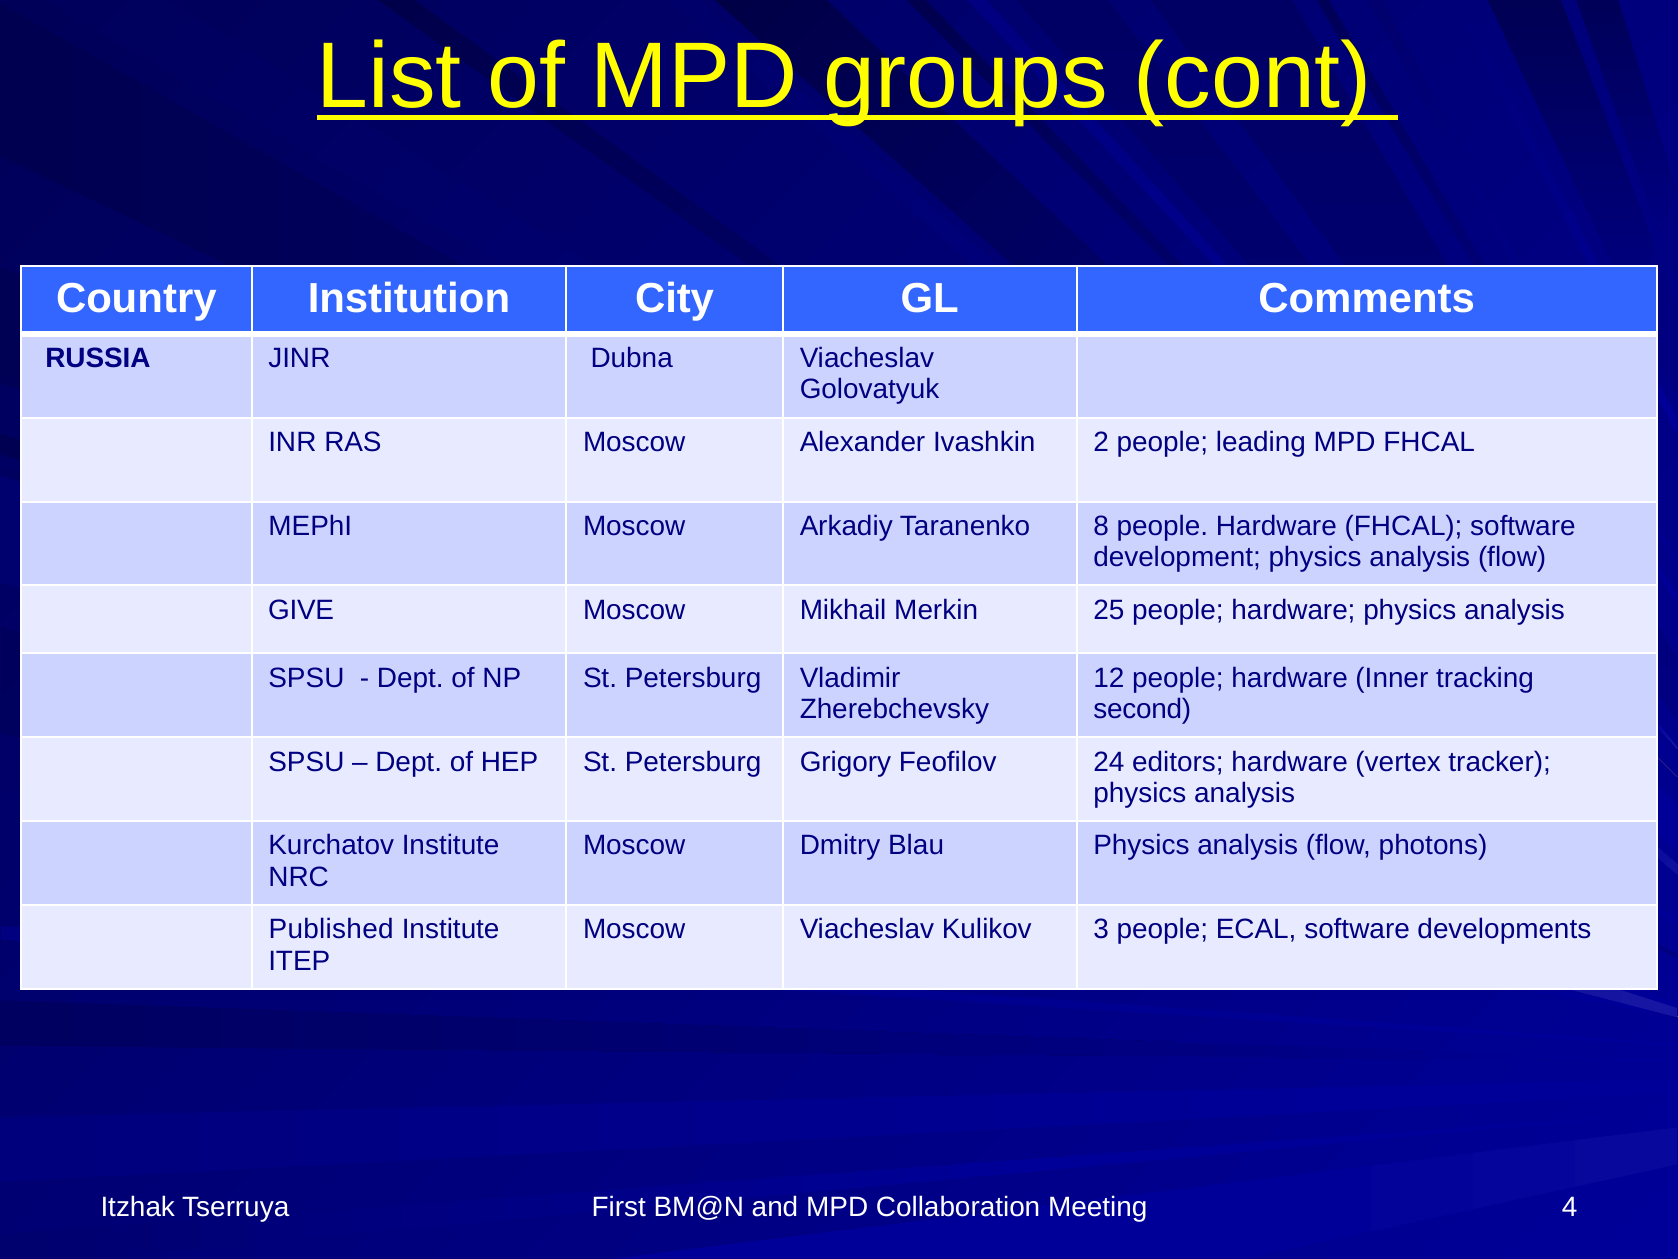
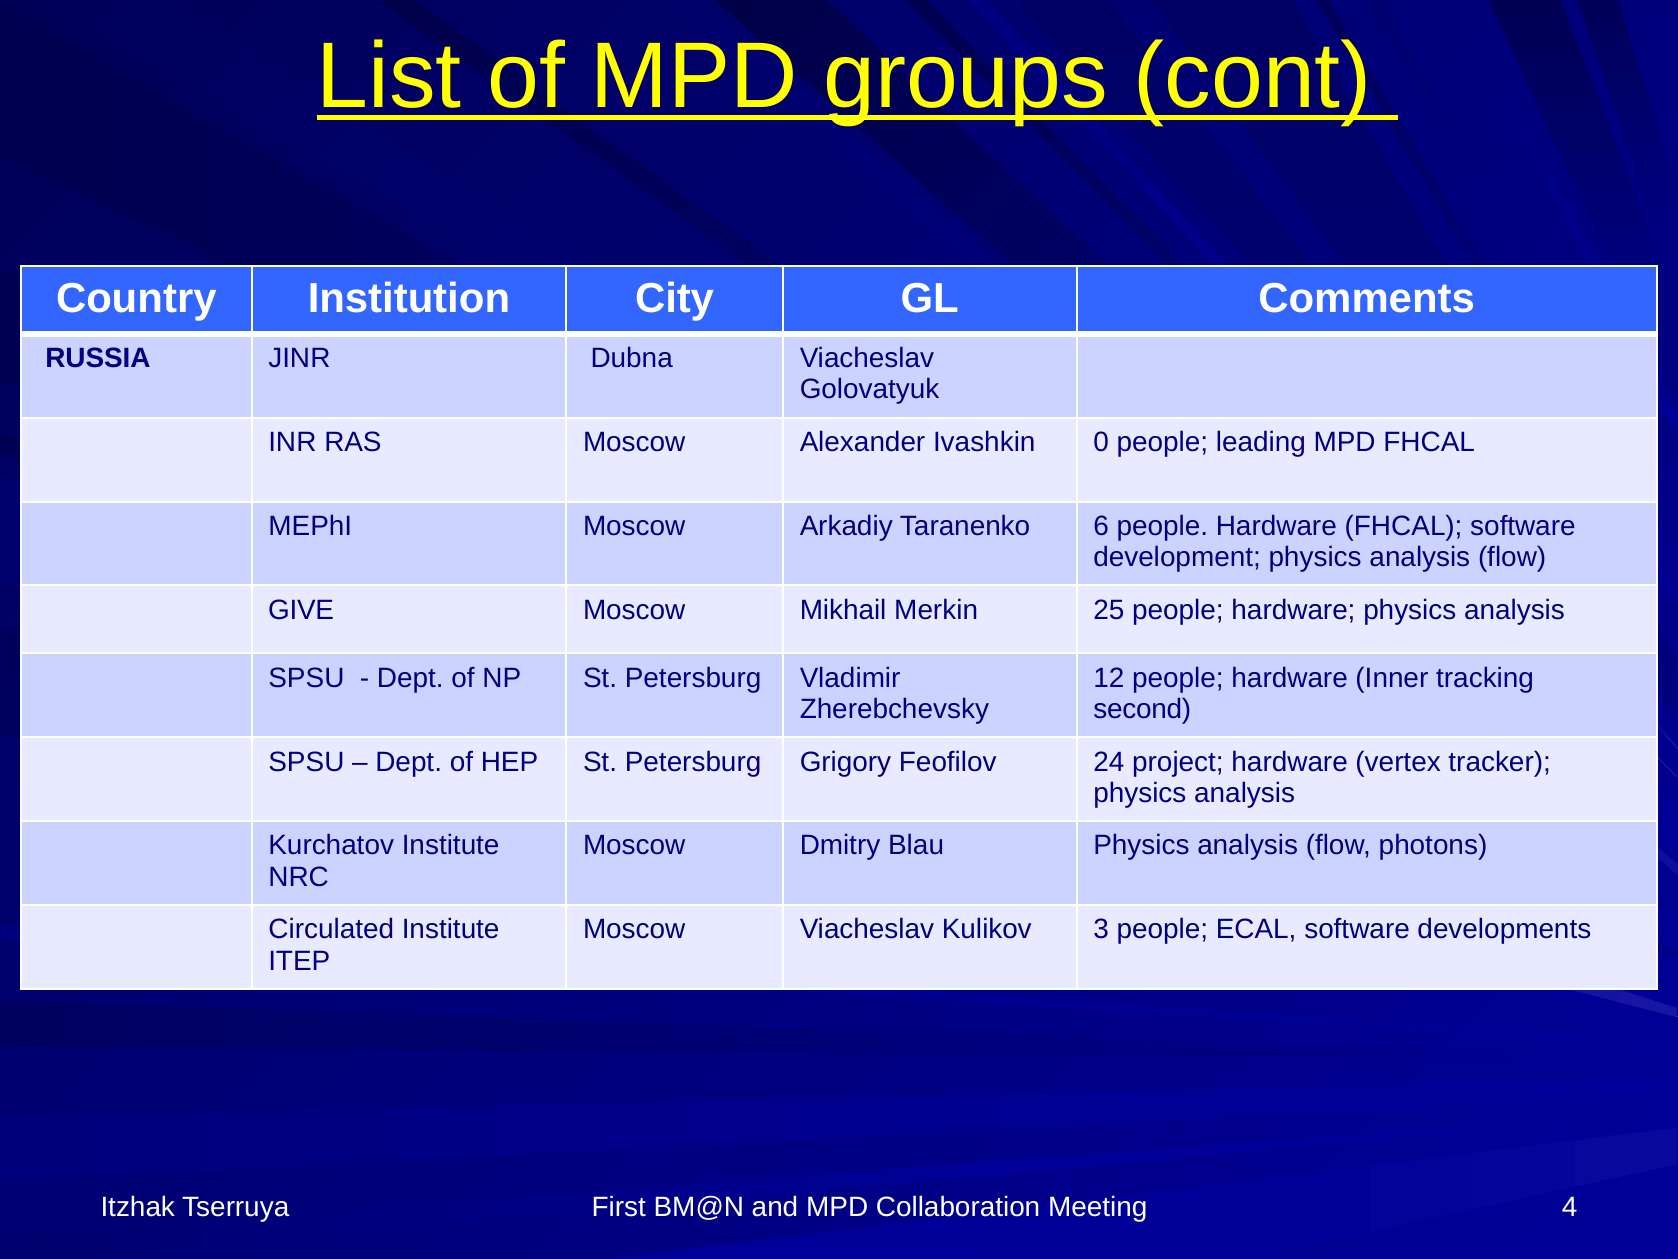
2: 2 -> 0
8: 8 -> 6
editors: editors -> project
Published: Published -> Circulated
